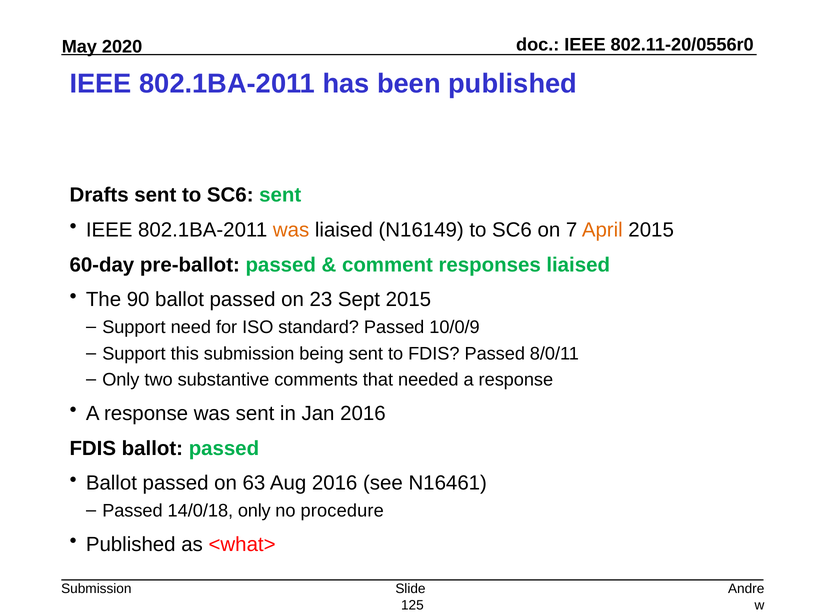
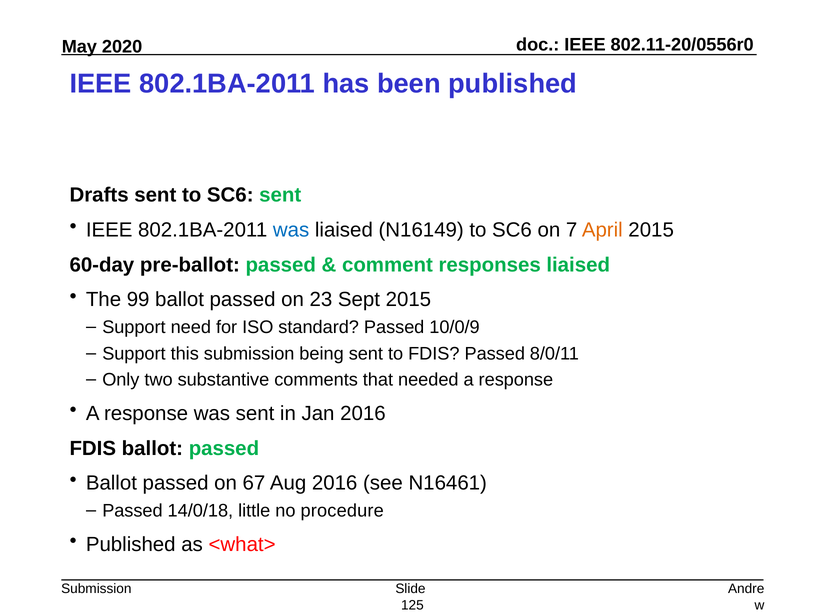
was at (291, 230) colour: orange -> blue
90: 90 -> 99
63: 63 -> 67
14/0/18 only: only -> little
